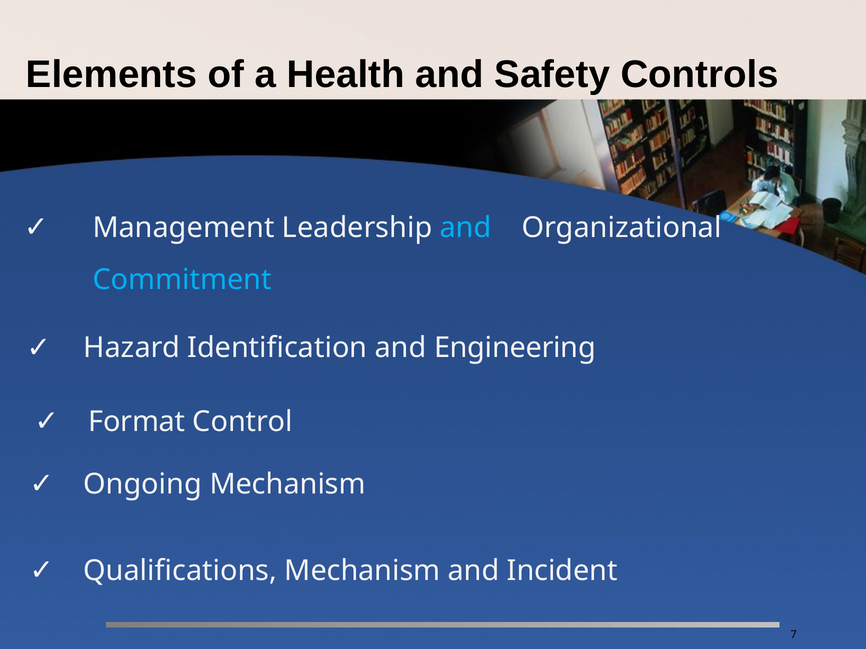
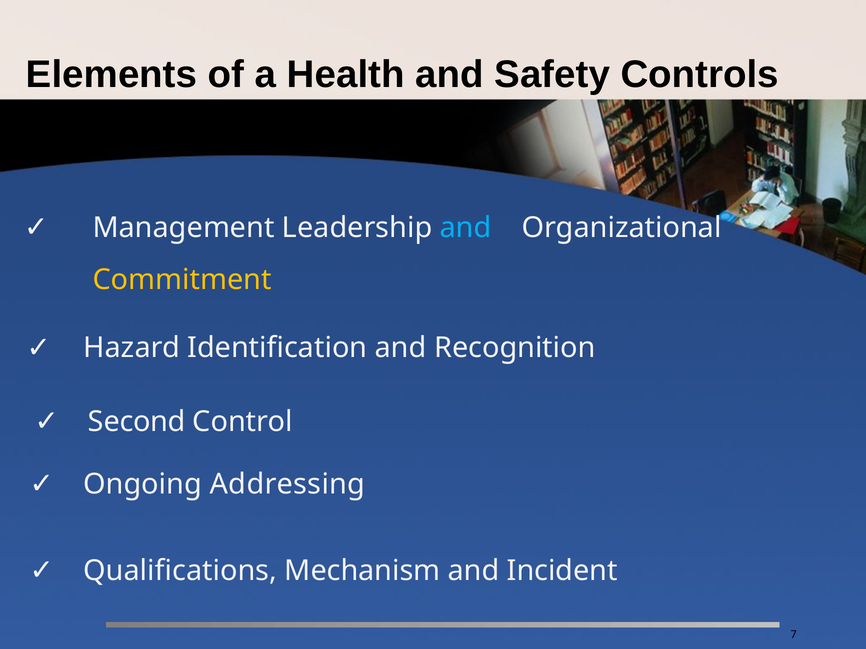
Commitment colour: light blue -> yellow
Engineering: Engineering -> Recognition
Format: Format -> Second
Ongoing Mechanism: Mechanism -> Addressing
